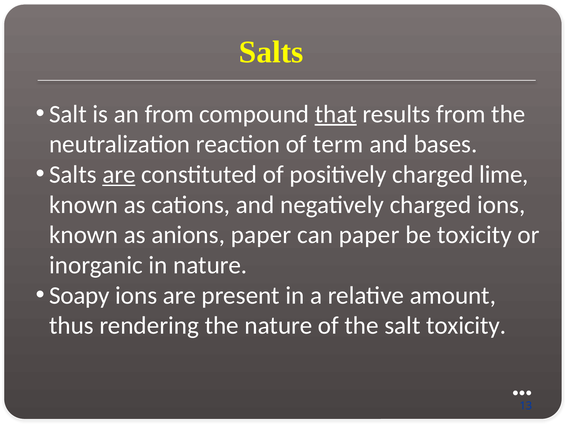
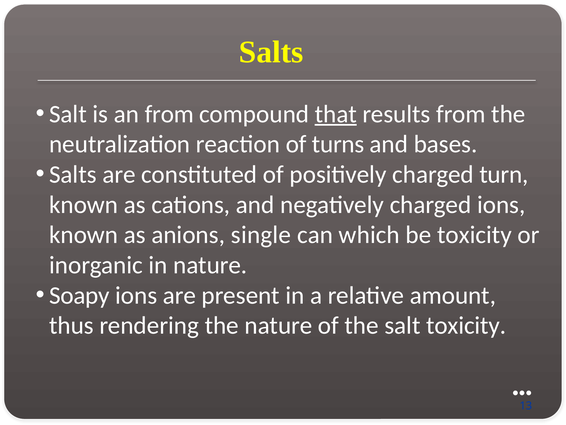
term: term -> turns
are at (119, 174) underline: present -> none
lime: lime -> turn
anions paper: paper -> single
can paper: paper -> which
